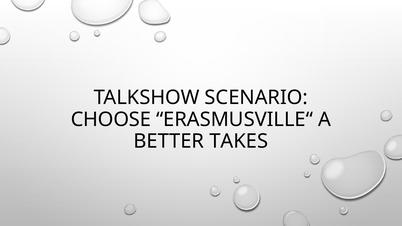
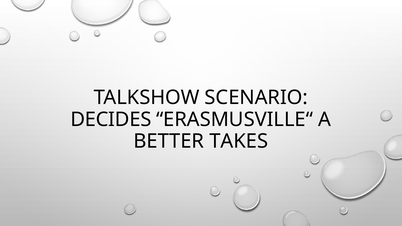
CHOOSE: CHOOSE -> DECIDES
